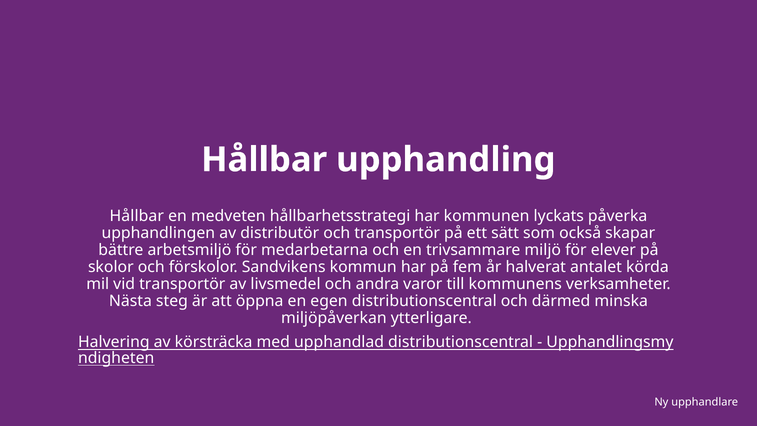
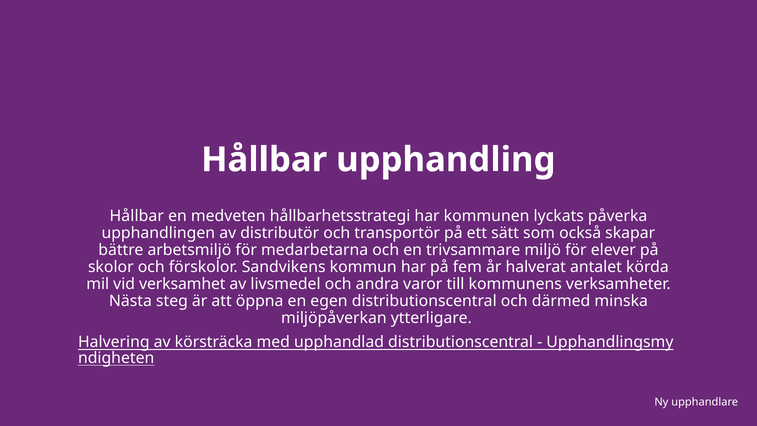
vid transportör: transportör -> verksamhet
